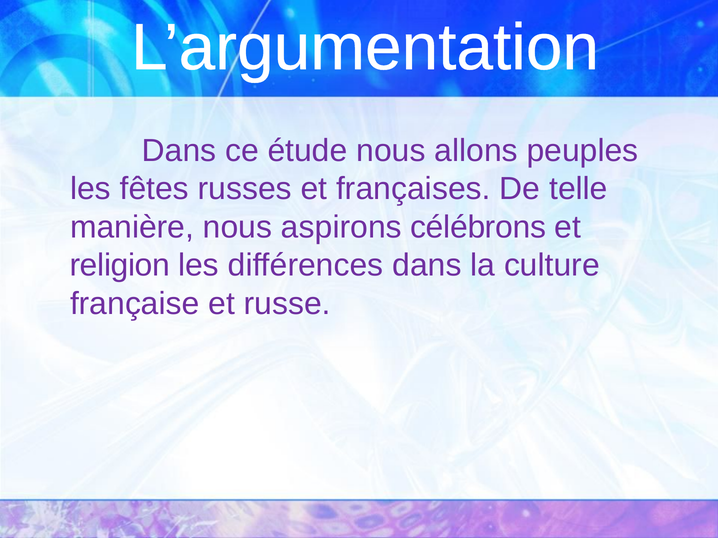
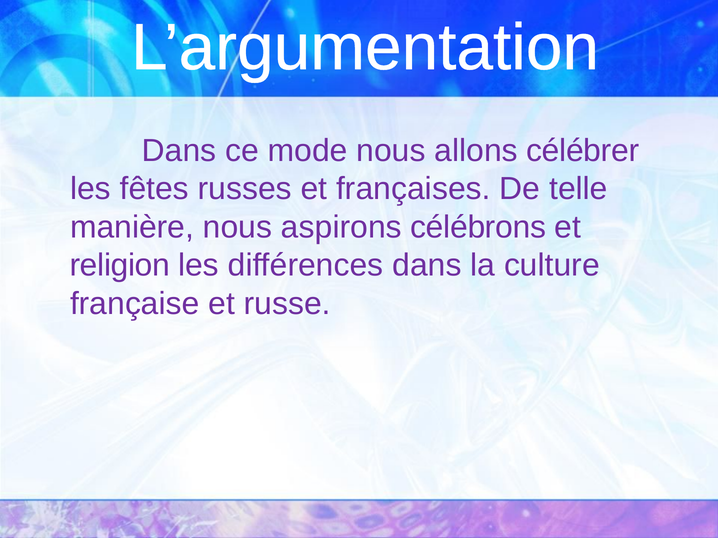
étude: étude -> mode
peuples: peuples -> célébrer
